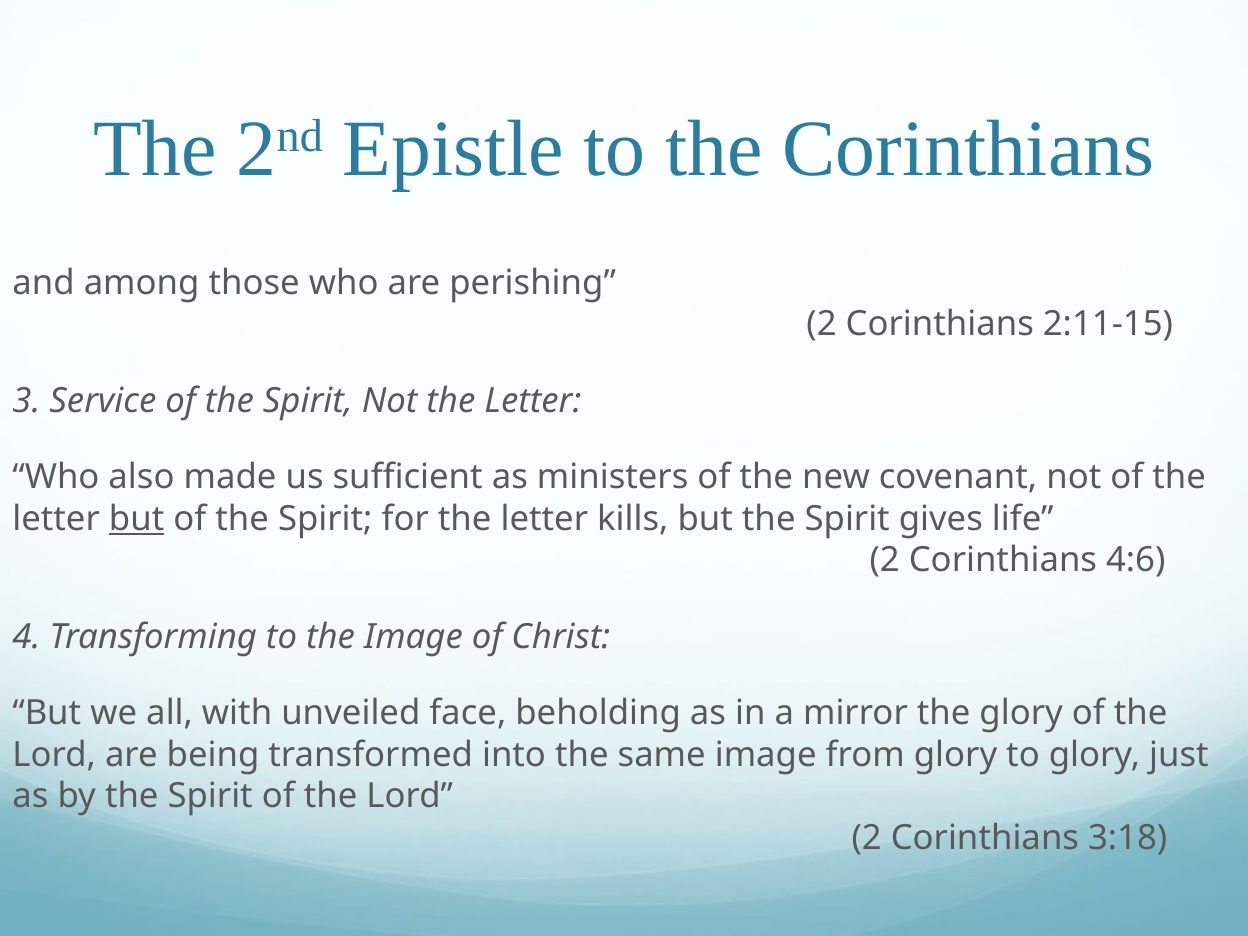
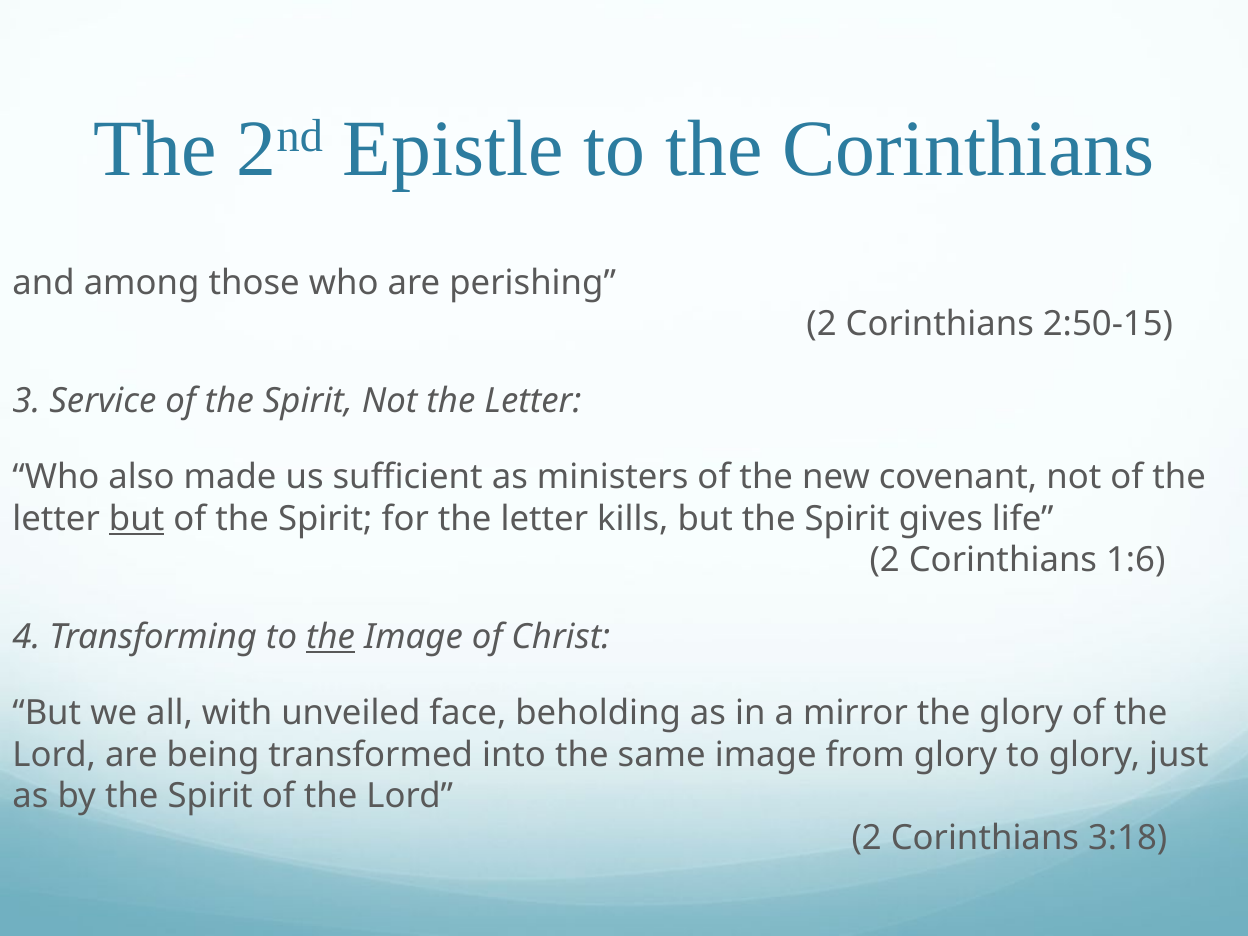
2:11-15: 2:11-15 -> 2:50-15
4:6: 4:6 -> 1:6
the at (331, 637) underline: none -> present
